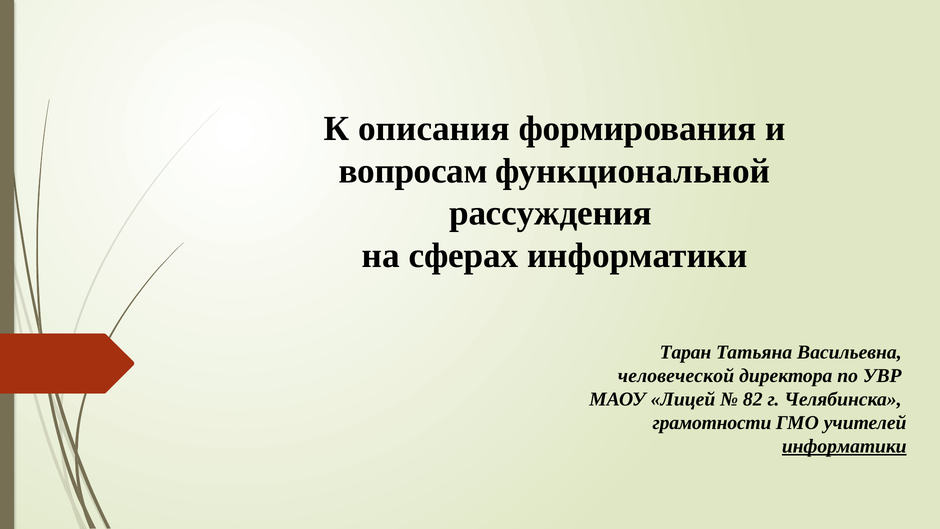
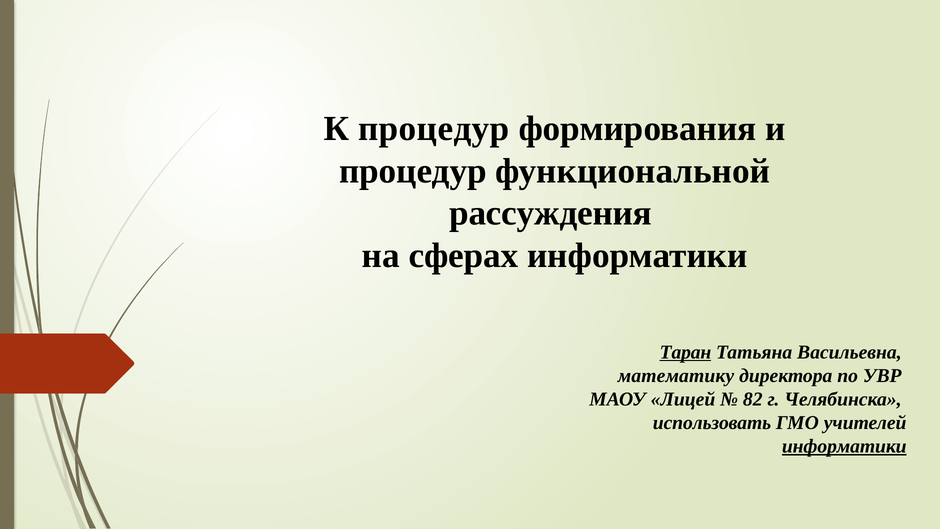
К описания: описания -> процедур
вопросам at (413, 171): вопросам -> процедур
Таран underline: none -> present
человеческой: человеческой -> математику
грамотности: грамотности -> использовать
